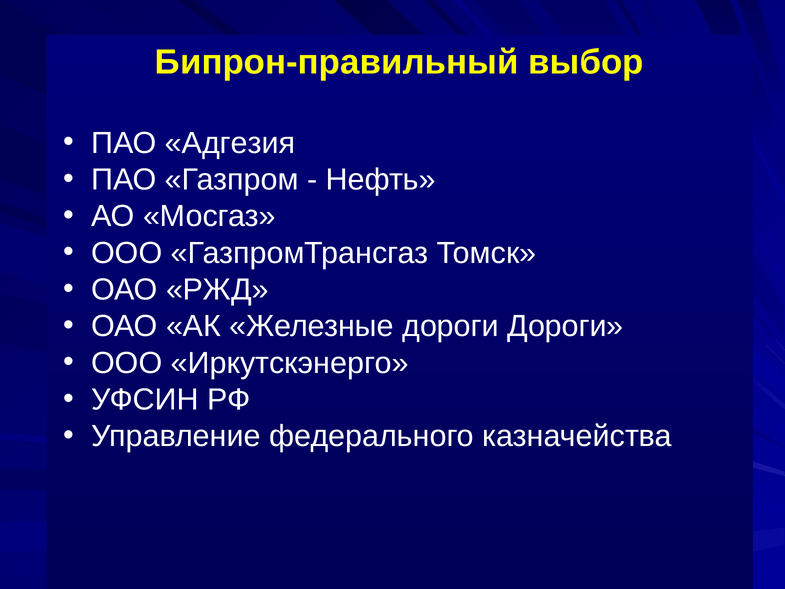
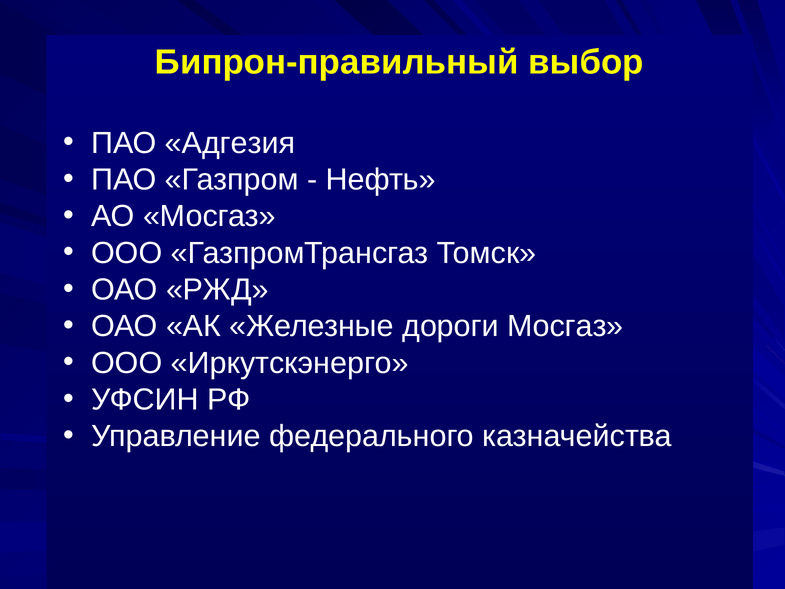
дороги Дороги: Дороги -> Мосгаз
